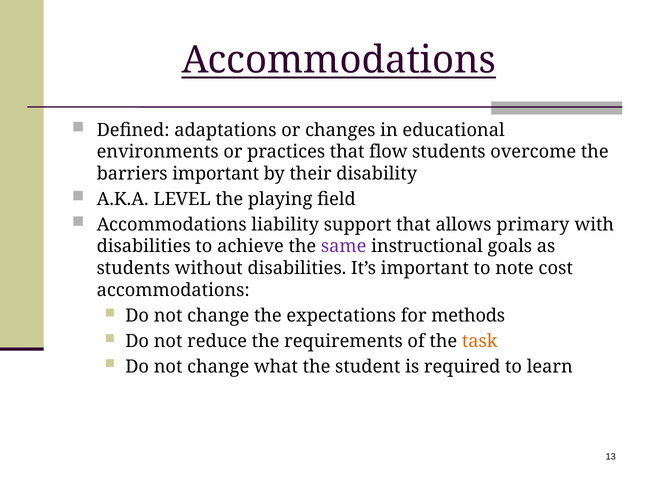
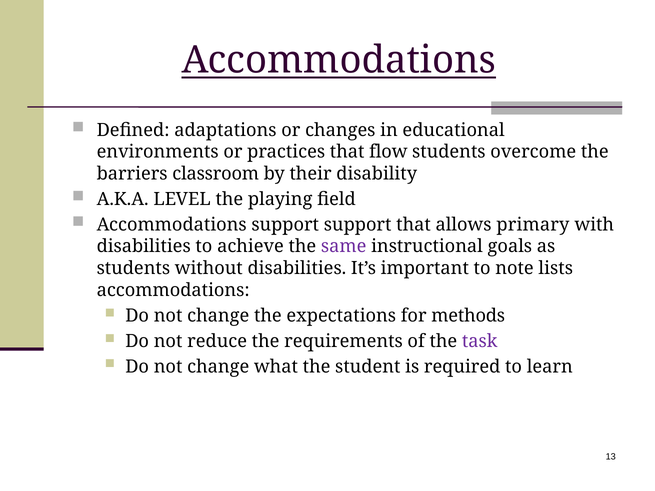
barriers important: important -> classroom
Accommodations liability: liability -> support
cost: cost -> lists
task colour: orange -> purple
